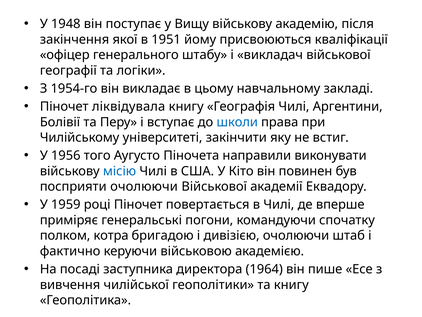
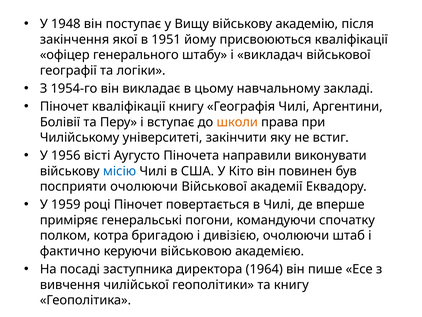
Піночет ліквідувала: ліквідувала -> кваліфікації
школи colour: blue -> orange
того: того -> вісті
